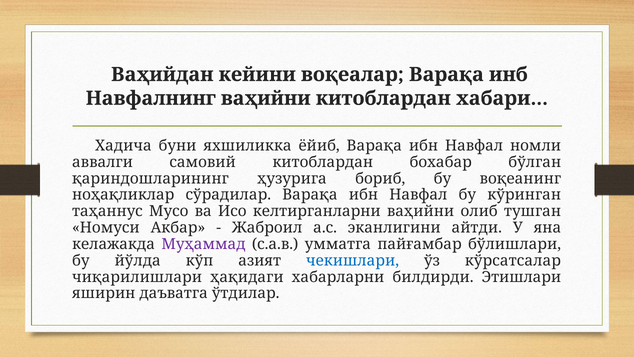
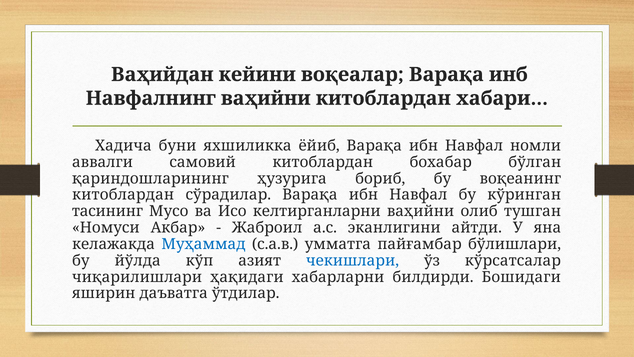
ноҳақликлар at (123, 195): ноҳақликлар -> китоблардан
таҳаннус: таҳаннус -> тасининг
Муҳаммад colour: purple -> blue
Этишлари: Этишлари -> Бошидаги
